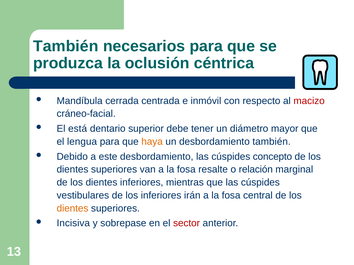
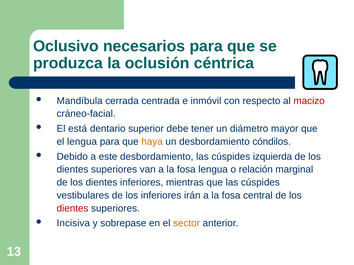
También at (66, 46): También -> Oclusivo
desbordamiento también: también -> cóndilos
concepto: concepto -> izquierda
fosa resalte: resalte -> lengua
dientes at (73, 209) colour: orange -> red
sector colour: red -> orange
